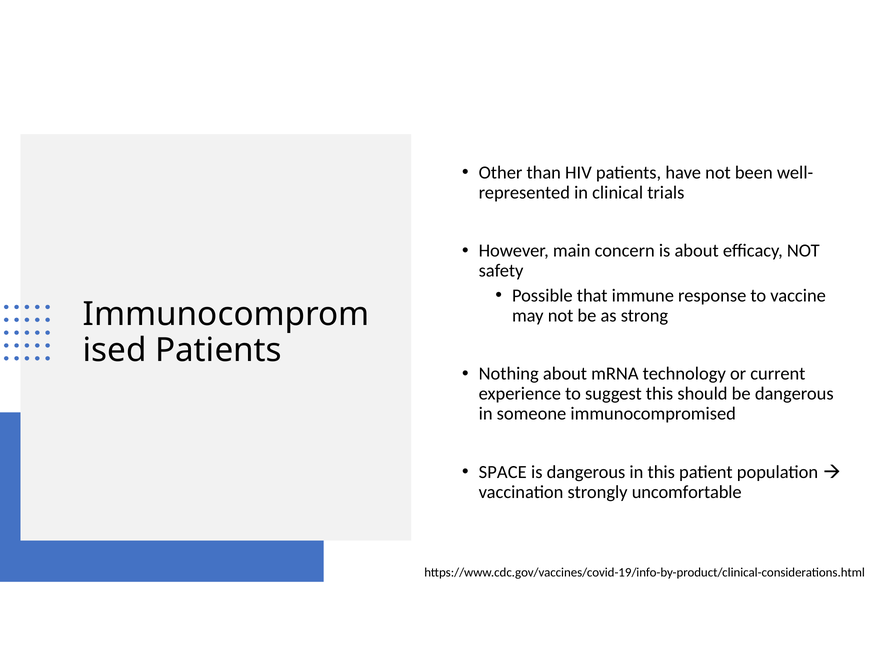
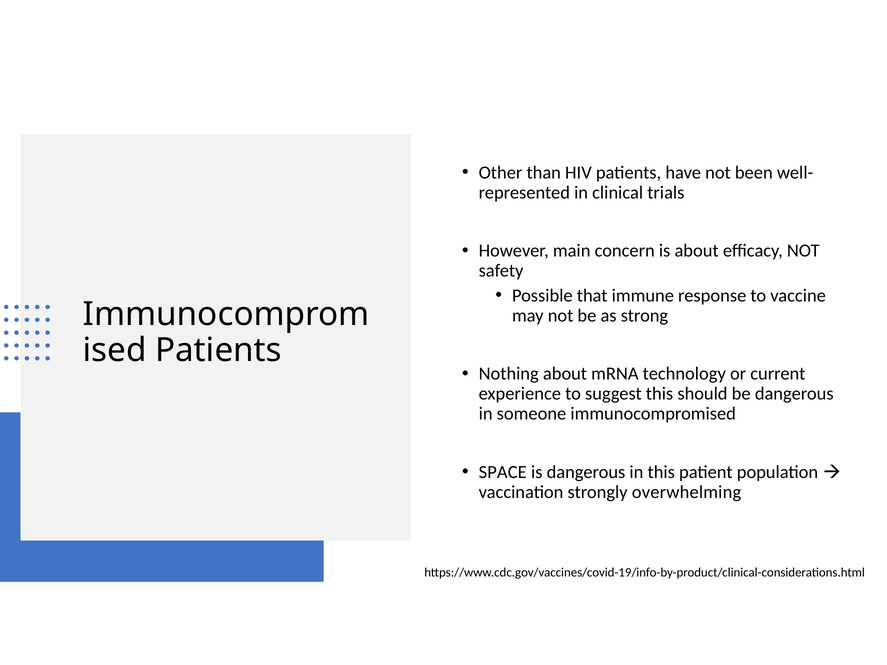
uncomfortable: uncomfortable -> overwhelming
